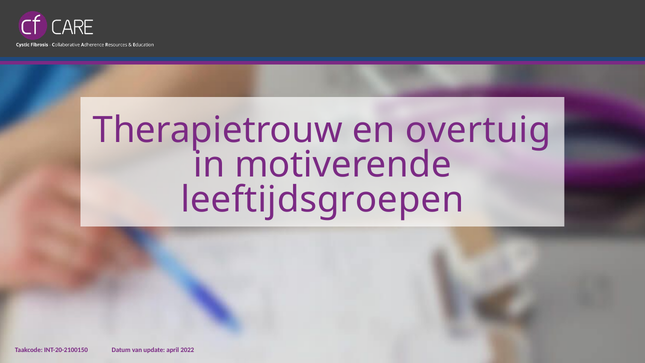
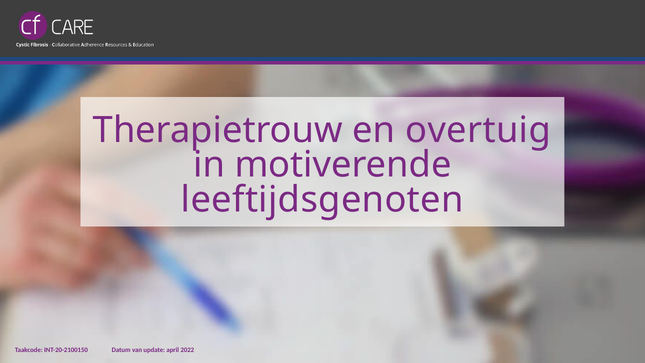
leeftijdsgroepen: leeftijdsgroepen -> leeftijdsgenoten
